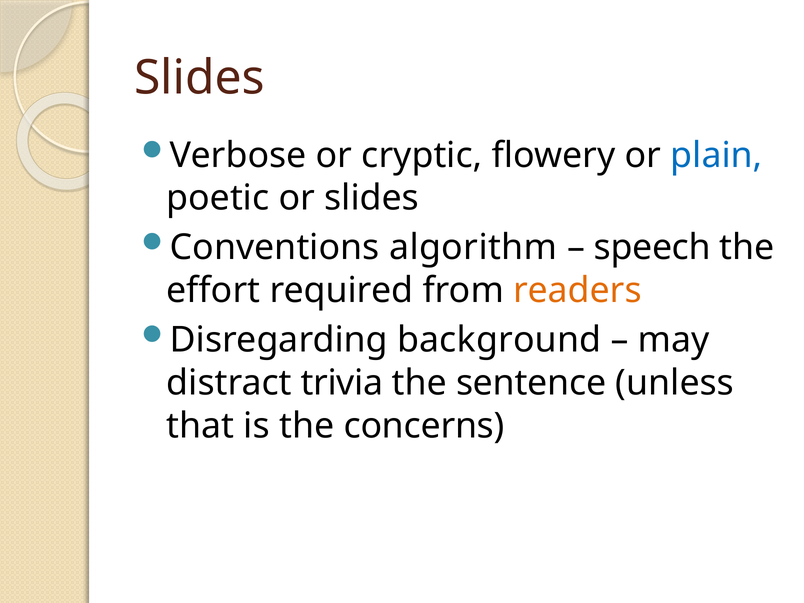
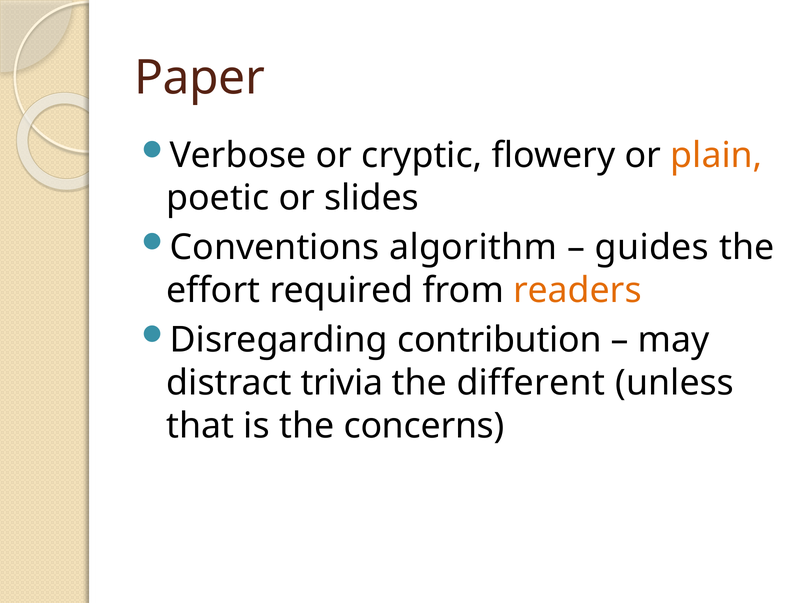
Slides at (199, 78): Slides -> Paper
plain colour: blue -> orange
speech: speech -> guides
background: background -> contribution
sentence: sentence -> different
